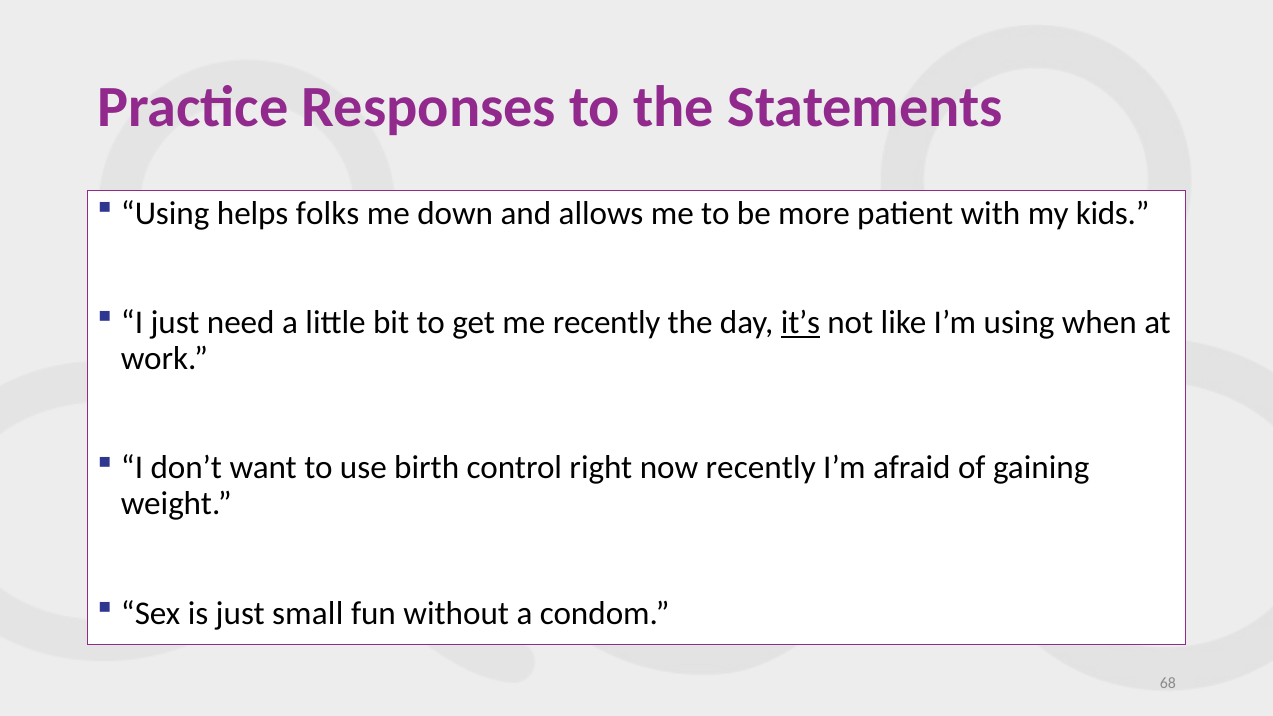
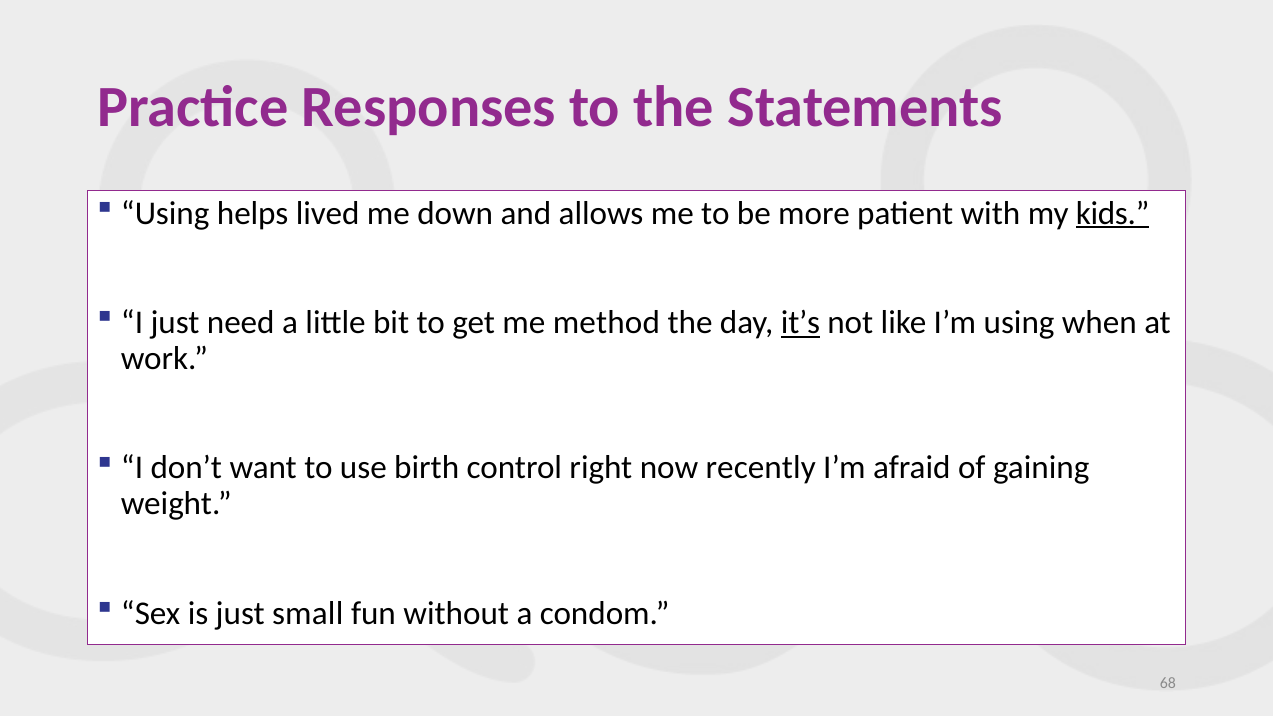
folks: folks -> lived
kids underline: none -> present
me recently: recently -> method
